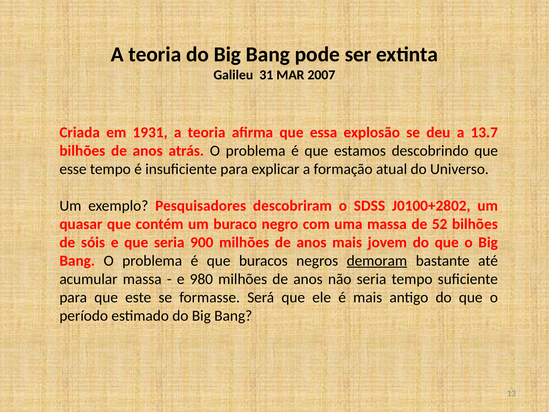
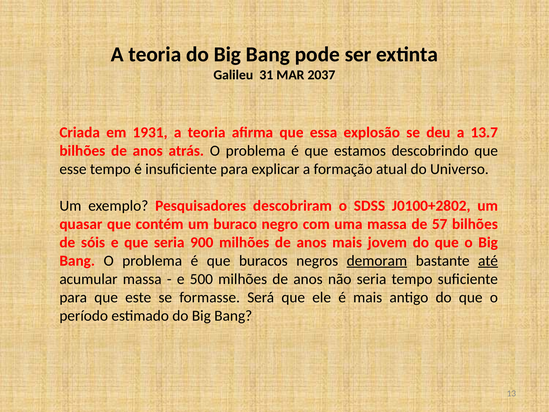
2007: 2007 -> 2037
52: 52 -> 57
até underline: none -> present
980: 980 -> 500
